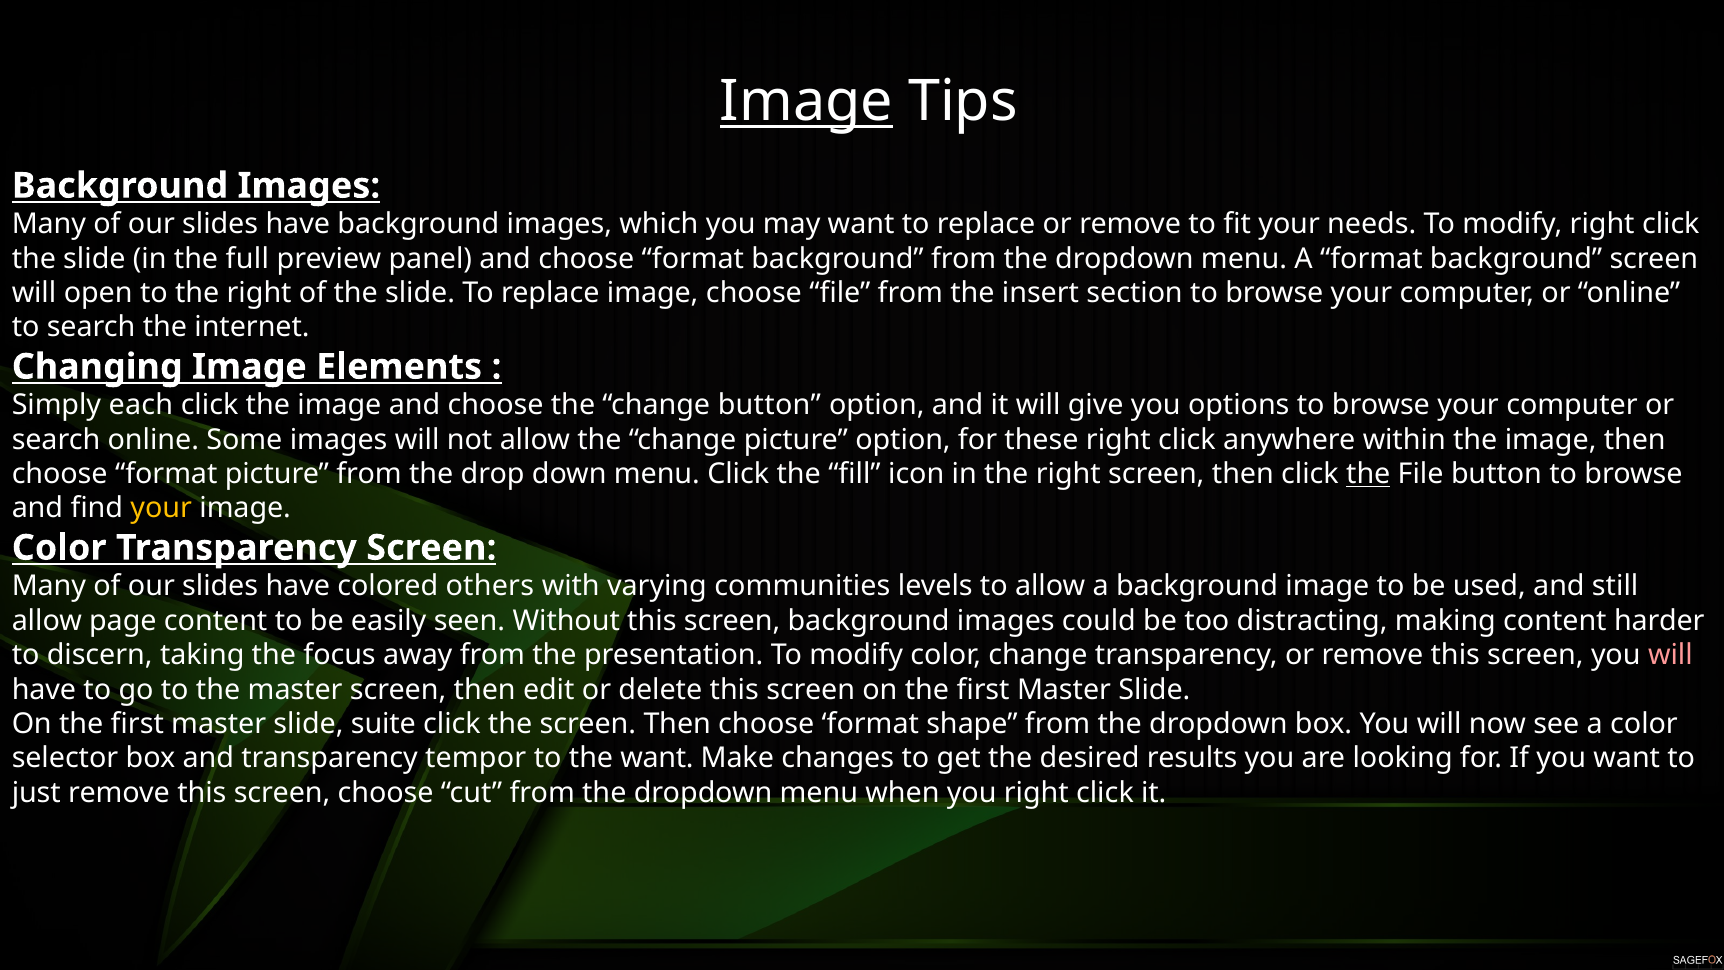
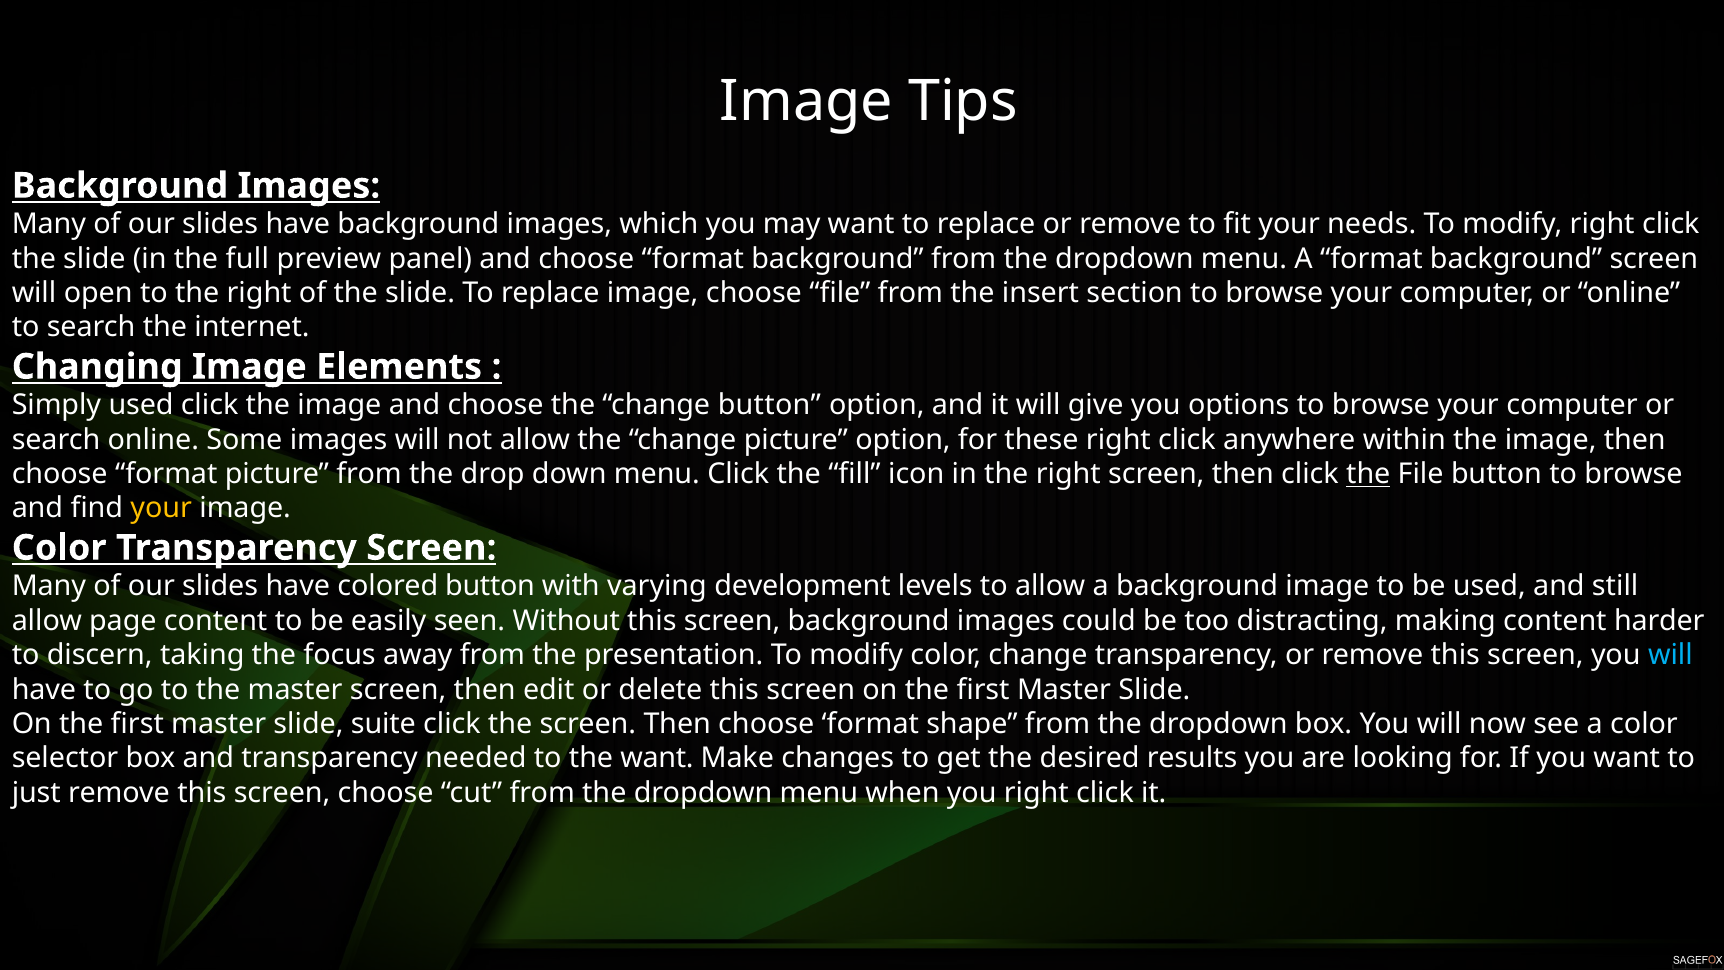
Image at (807, 102) underline: present -> none
Simply each: each -> used
colored others: others -> button
communities: communities -> development
will at (1670, 655) colour: pink -> light blue
tempor: tempor -> needed
